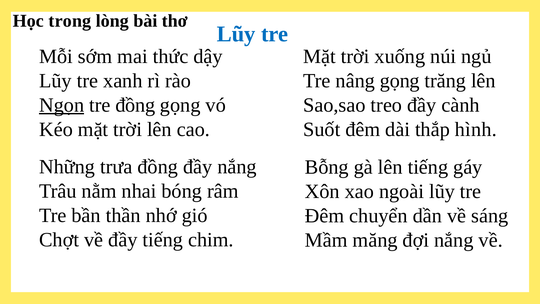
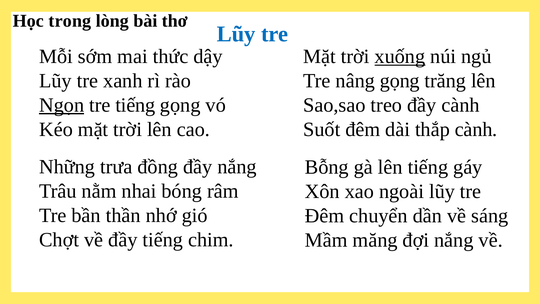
xuống underline: none -> present
tre đồng: đồng -> tiếng
thắp hình: hình -> cành
